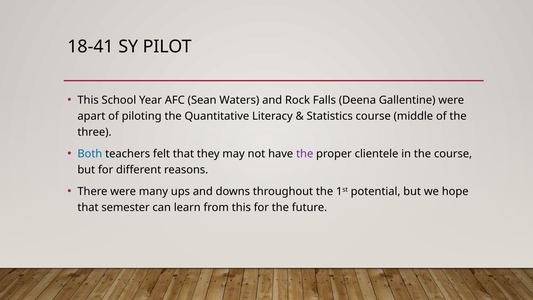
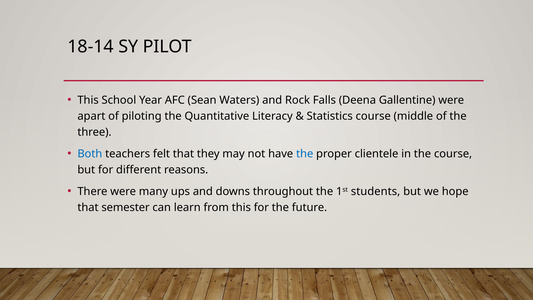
18-41: 18-41 -> 18-14
the at (305, 154) colour: purple -> blue
potential: potential -> students
